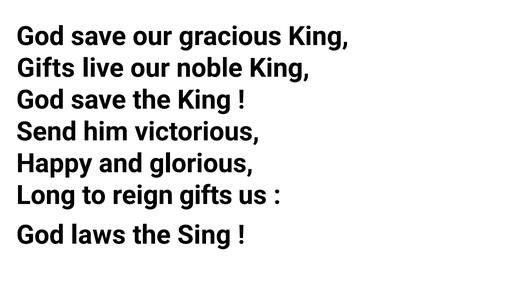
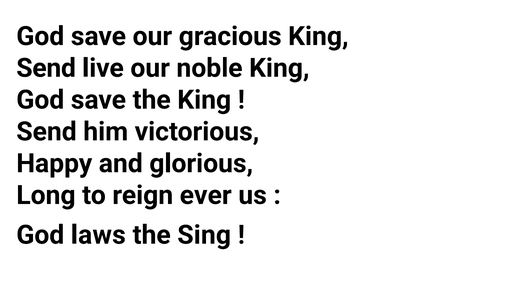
Gifts at (46, 68): Gifts -> Send
reign gifts: gifts -> ever
